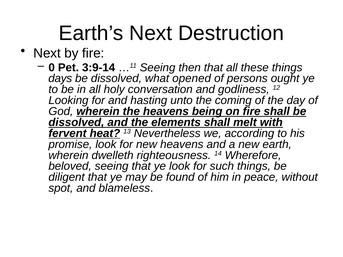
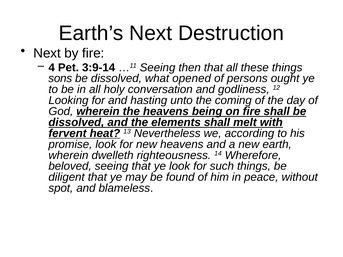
0: 0 -> 4
days: days -> sons
